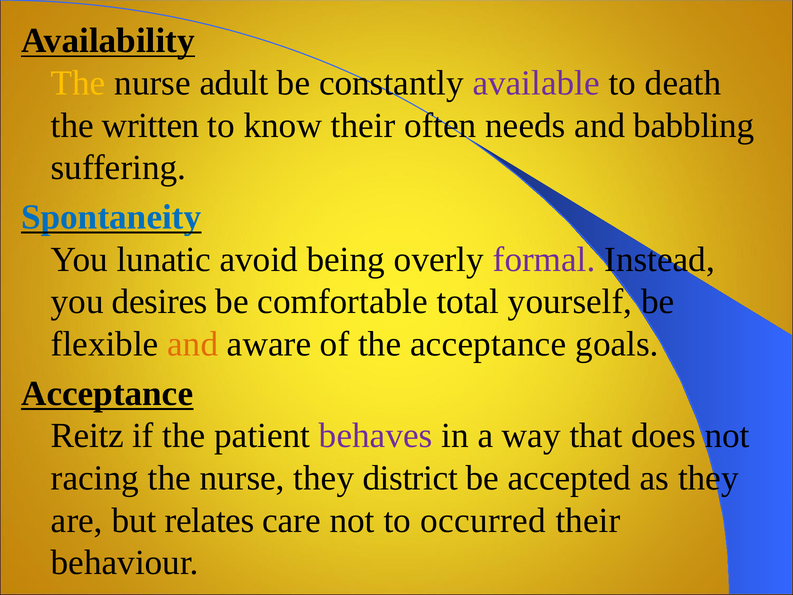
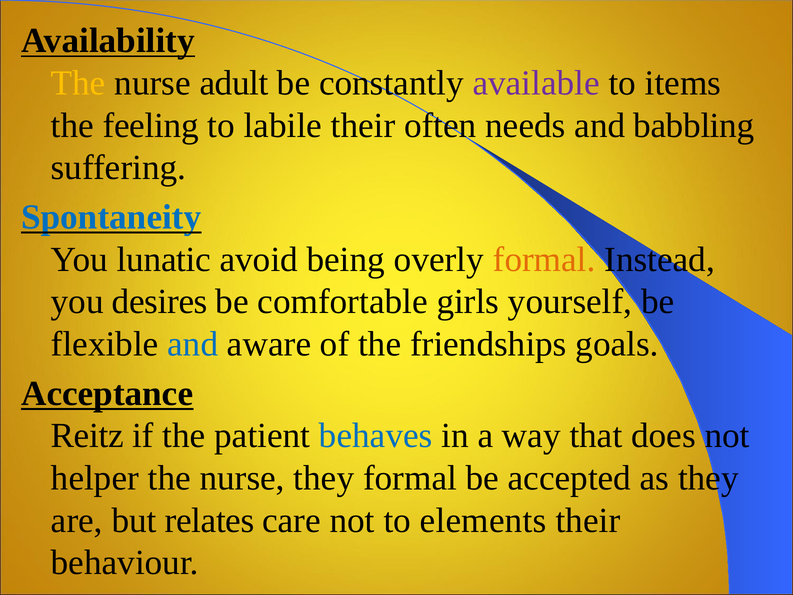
death: death -> items
written: written -> feeling
know: know -> labile
formal at (544, 259) colour: purple -> orange
total: total -> girls
and at (193, 344) colour: orange -> blue
the acceptance: acceptance -> friendships
behaves colour: purple -> blue
racing: racing -> helper
they district: district -> formal
occurred: occurred -> elements
